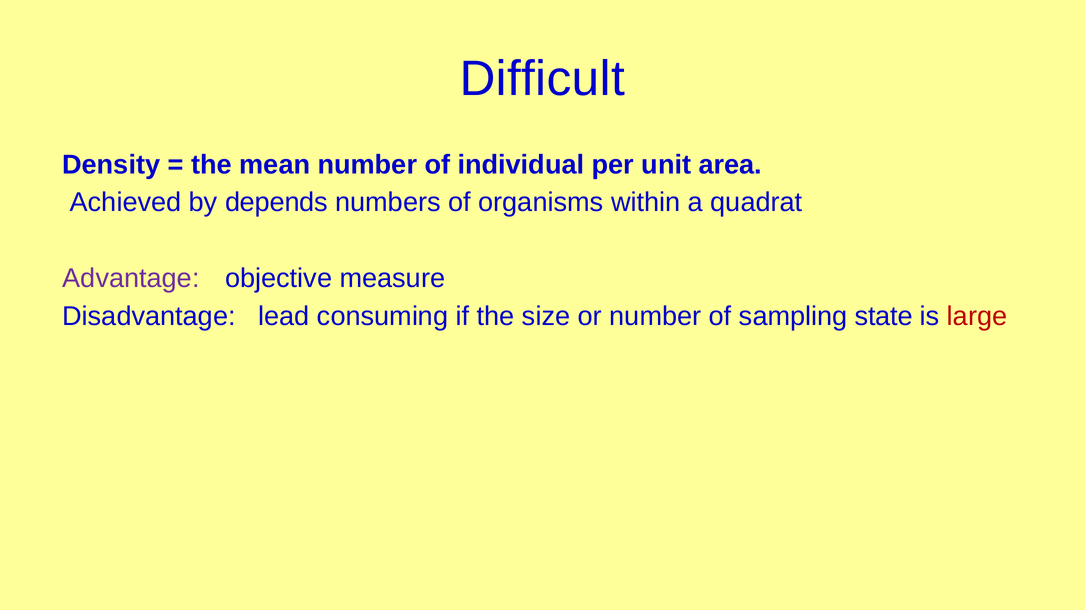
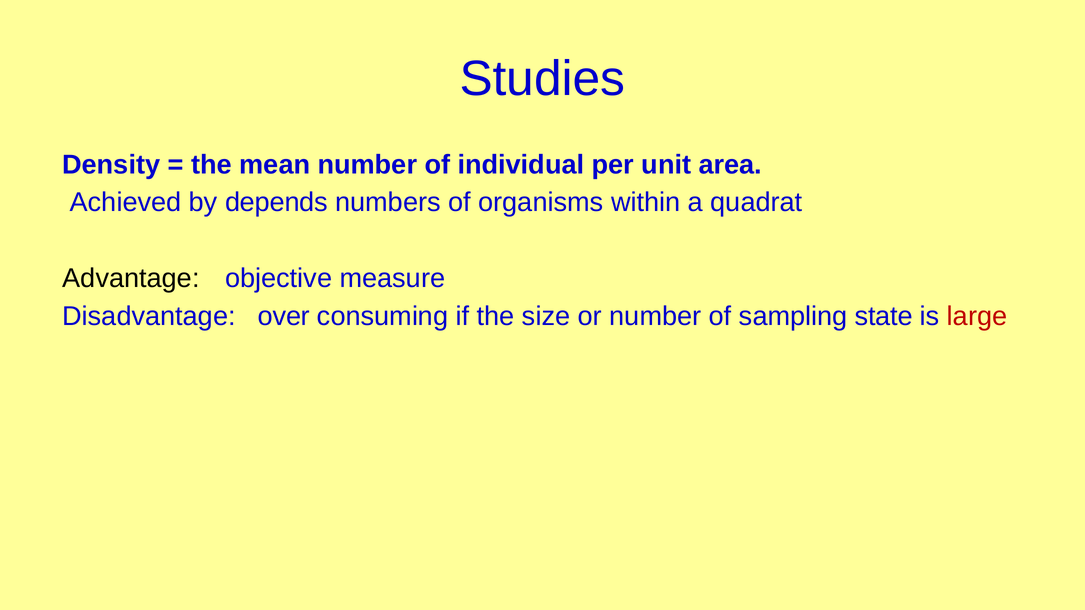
Difficult: Difficult -> Studies
Advantage colour: purple -> black
lead: lead -> over
